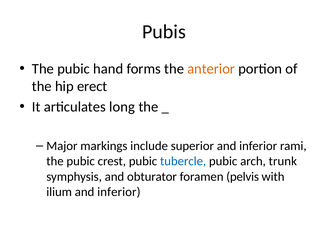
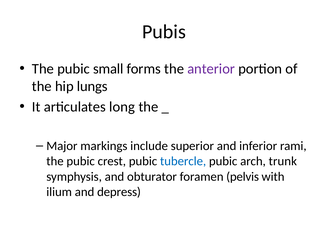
hand: hand -> small
anterior colour: orange -> purple
erect: erect -> lungs
ilium and inferior: inferior -> depress
